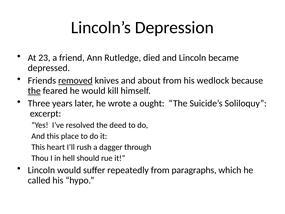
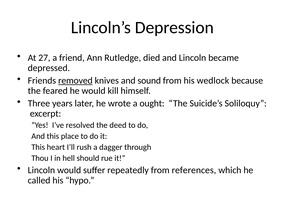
23: 23 -> 27
about: about -> sound
the at (34, 91) underline: present -> none
paragraphs: paragraphs -> references
